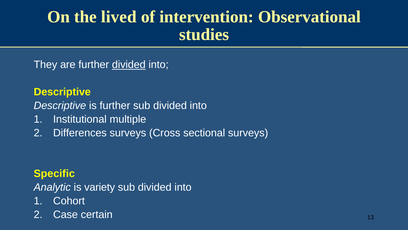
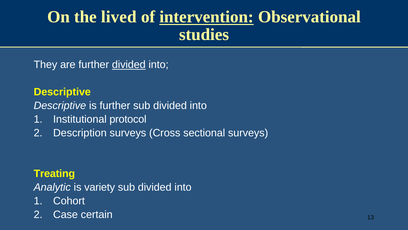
intervention underline: none -> present
multiple: multiple -> protocol
Differences: Differences -> Description
Specific: Specific -> Treating
